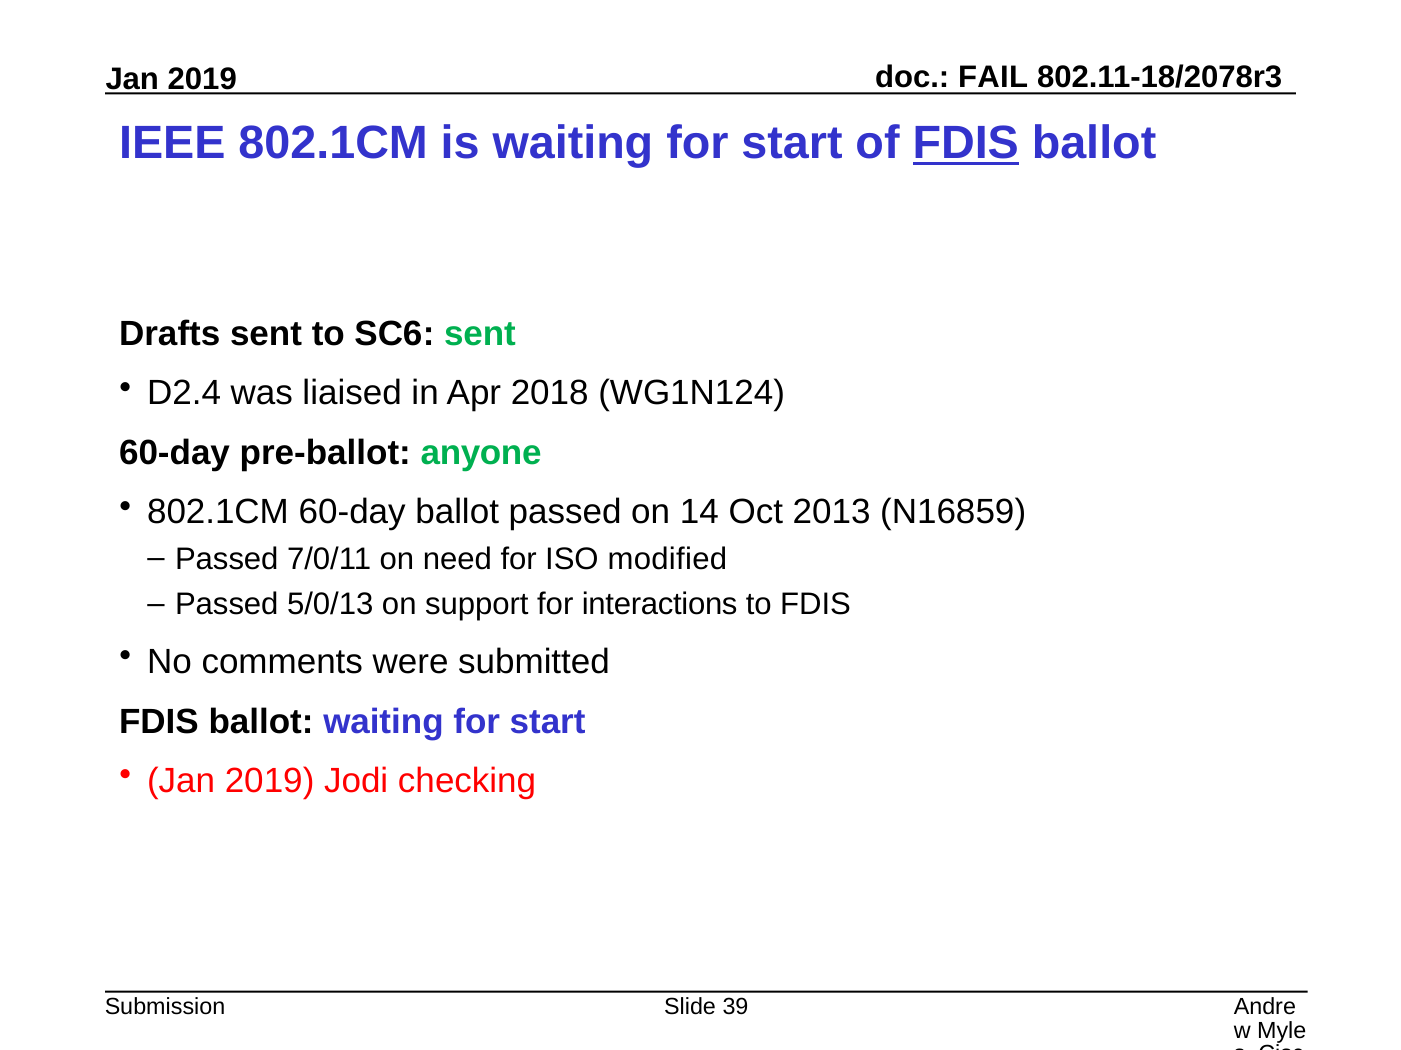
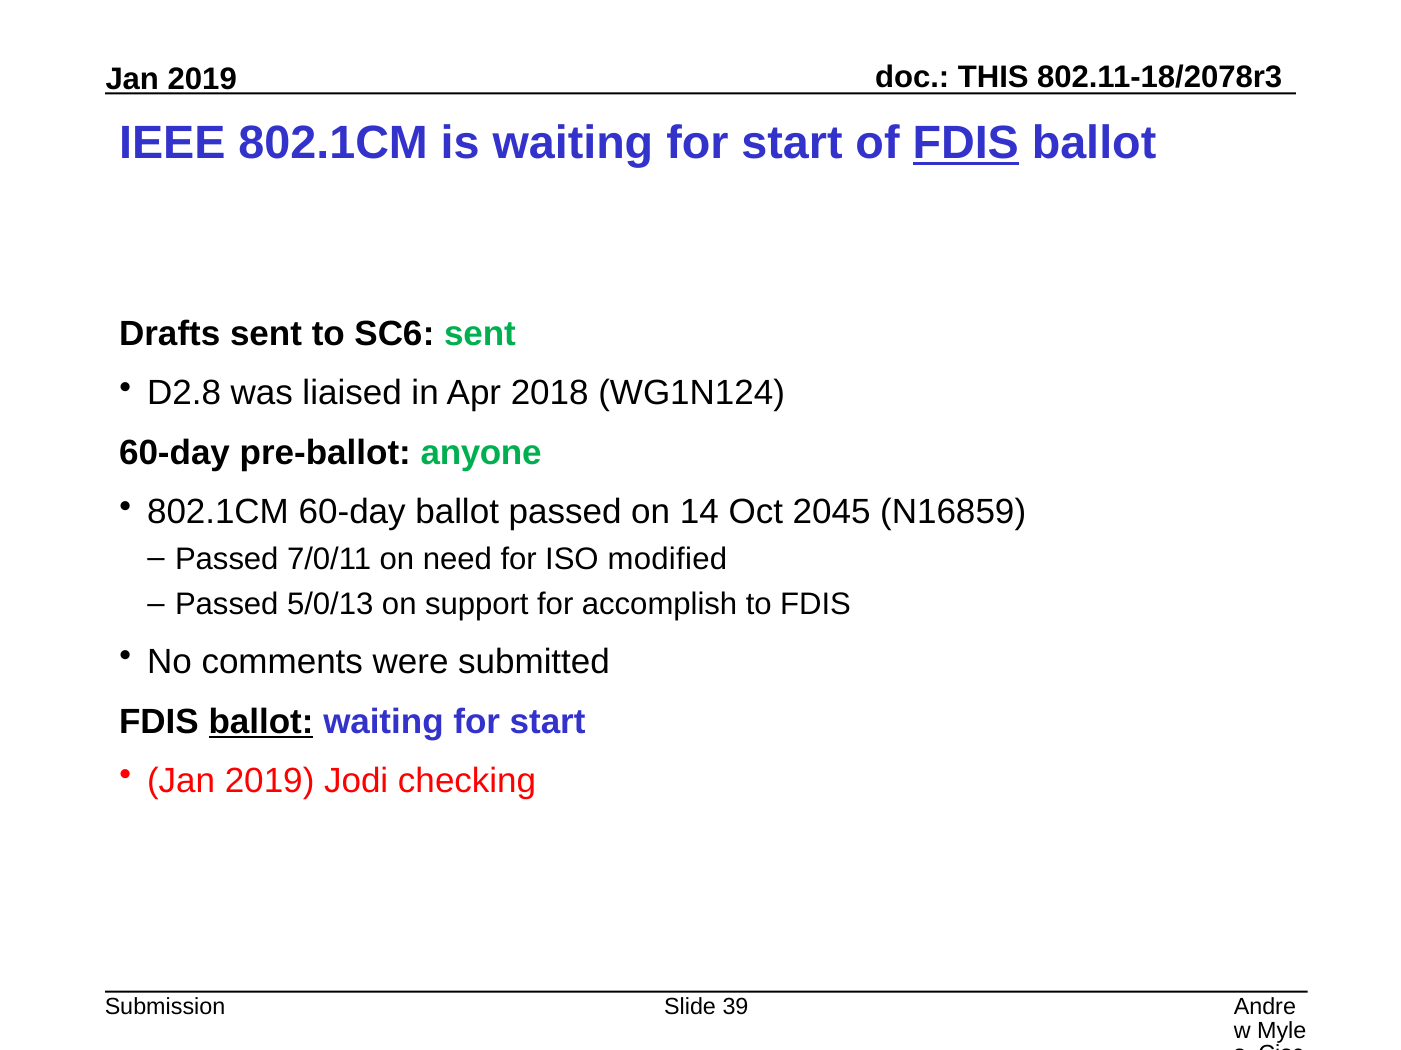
FAIL: FAIL -> THIS
D2.4: D2.4 -> D2.8
2013: 2013 -> 2045
interactions: interactions -> accomplish
ballot at (261, 722) underline: none -> present
